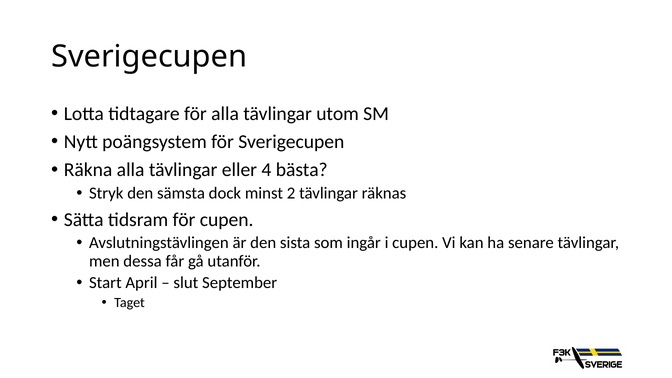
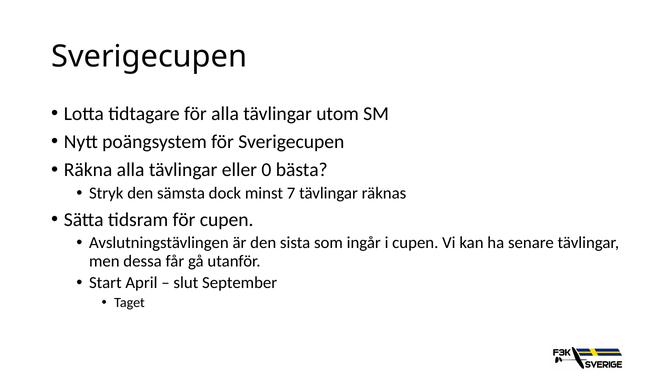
4: 4 -> 0
2: 2 -> 7
